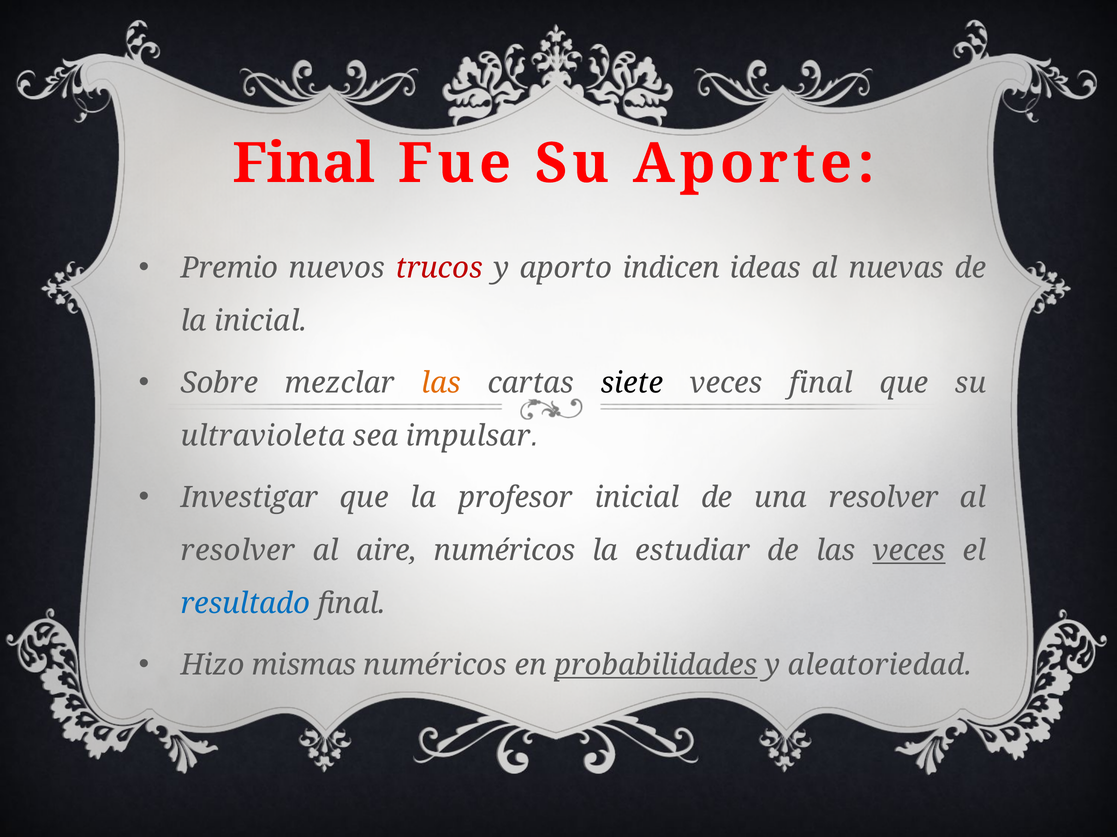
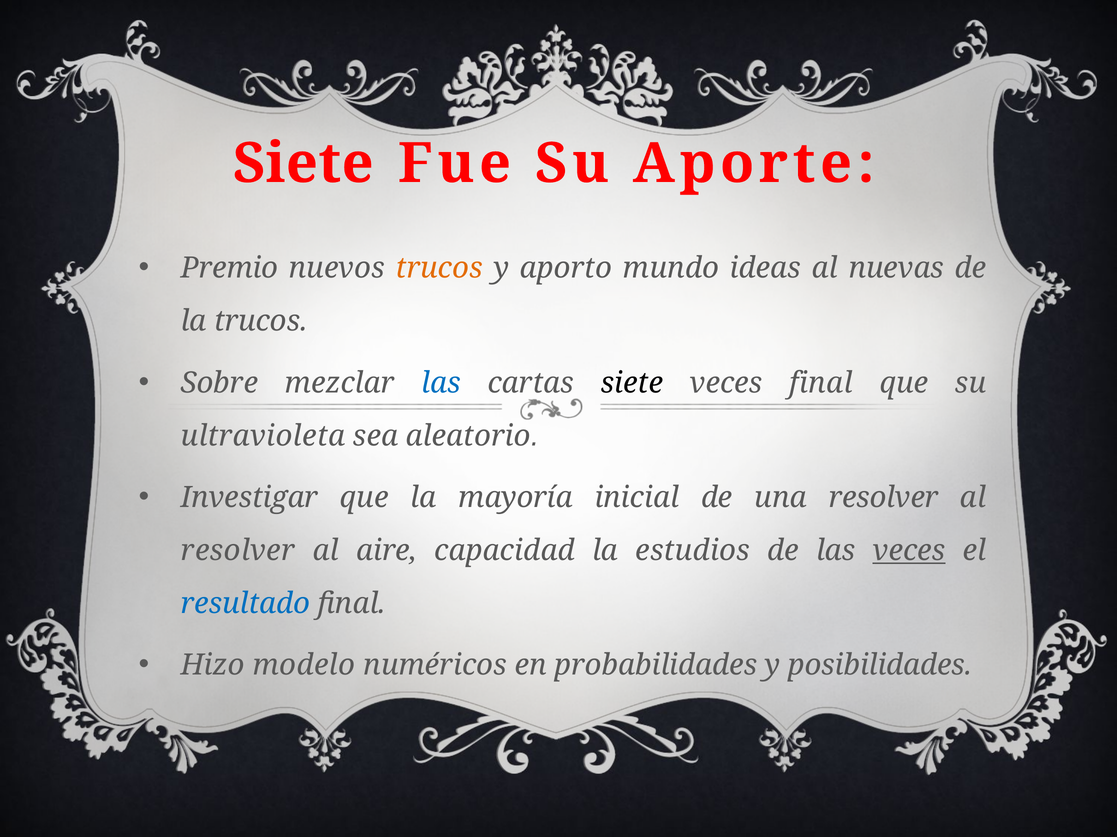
Final at (304, 164): Final -> Siete
trucos at (439, 268) colour: red -> orange
indicen: indicen -> mundo
la inicial: inicial -> trucos
las at (441, 383) colour: orange -> blue
impulsar: impulsar -> aleatorio
profesor: profesor -> mayoría
aire numéricos: numéricos -> capacidad
estudiar: estudiar -> estudios
mismas: mismas -> modelo
probabilidades underline: present -> none
aleatoriedad: aleatoriedad -> posibilidades
